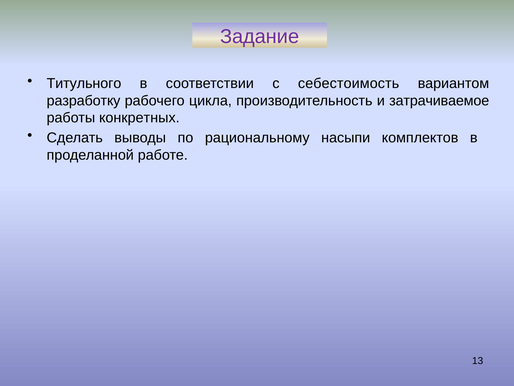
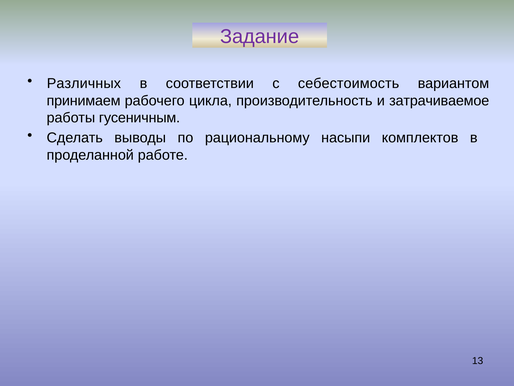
Титульного: Титульного -> Различных
разработку: разработку -> принимаем
конкретных: конкретных -> гусеничным
